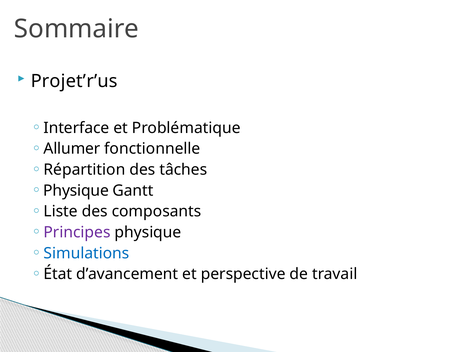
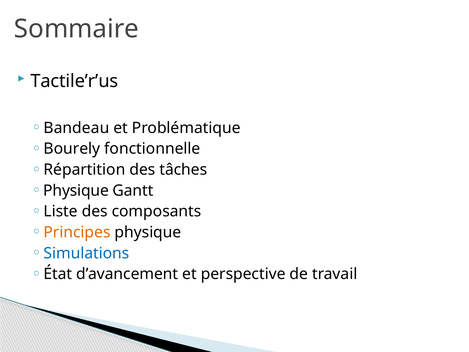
Projet’r’us: Projet’r’us -> Tactile’r’us
Interface: Interface -> Bandeau
Allumer: Allumer -> Bourely
Principes colour: purple -> orange
